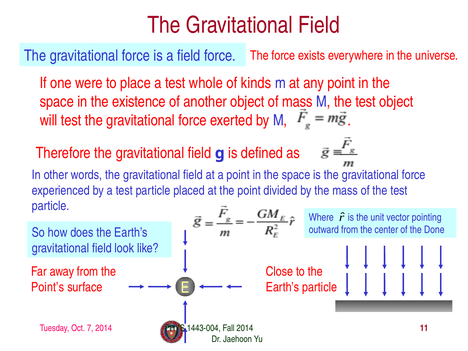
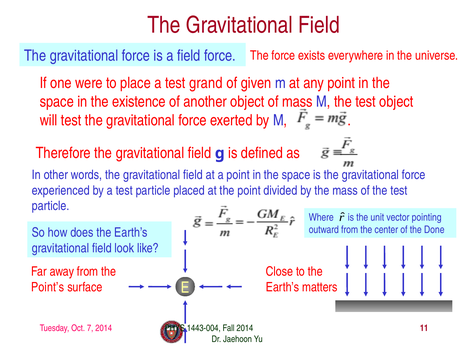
whole: whole -> grand
kinds: kinds -> given
Earth’s particle: particle -> matters
